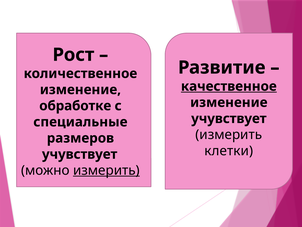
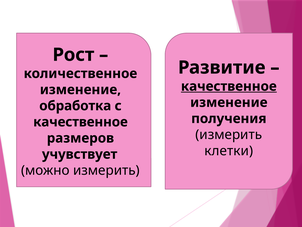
обработке: обработке -> обработка
учувствует at (229, 118): учувствует -> получения
специальные at (80, 122): специальные -> качественное
измерить at (106, 170) underline: present -> none
